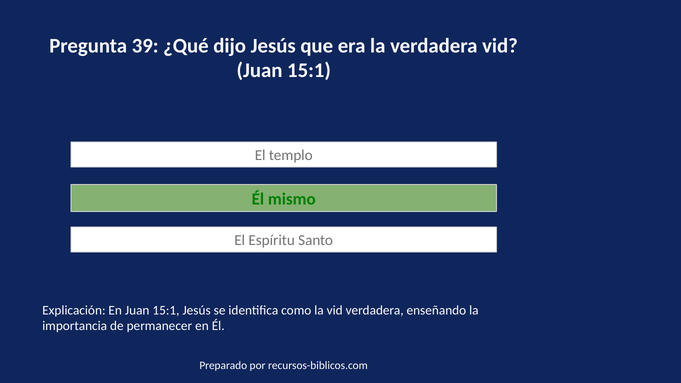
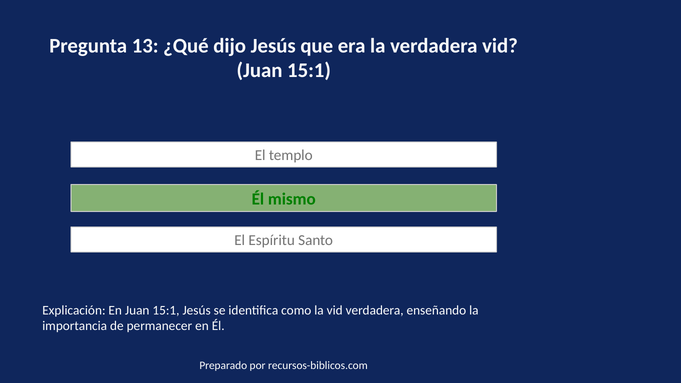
39: 39 -> 13
